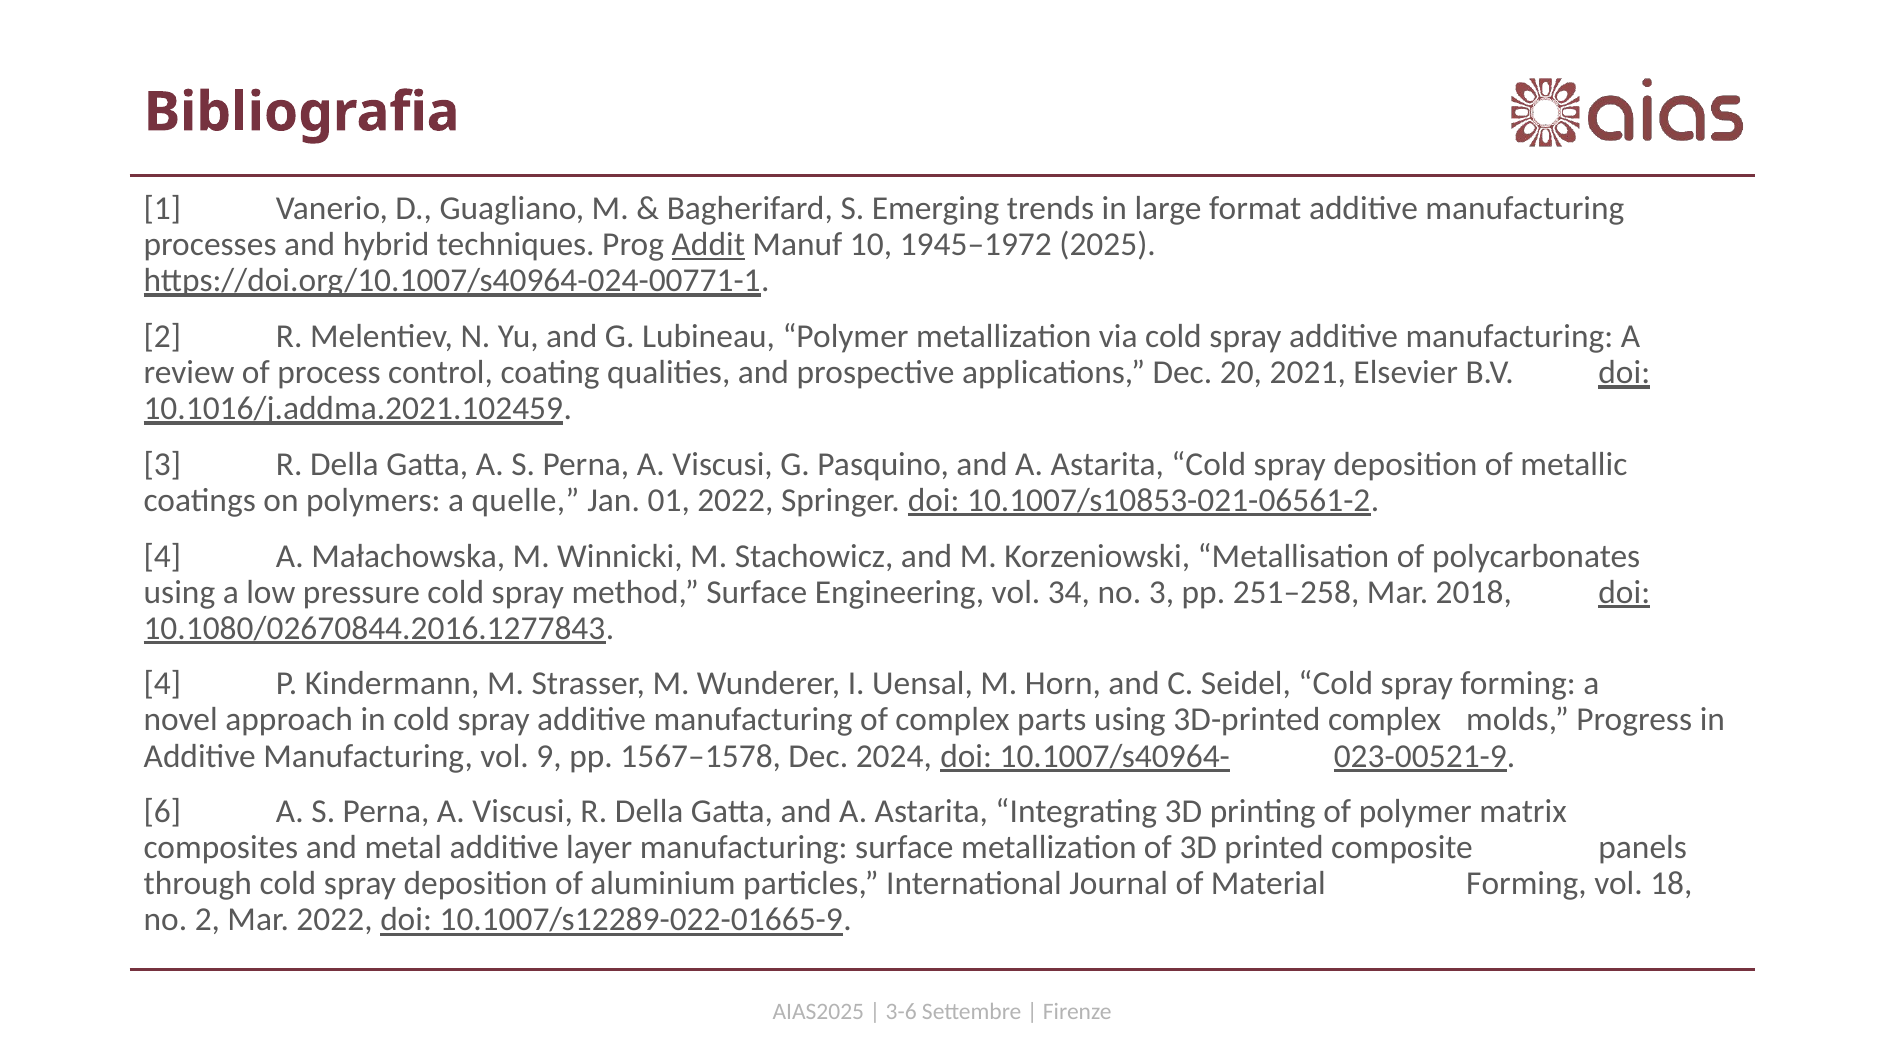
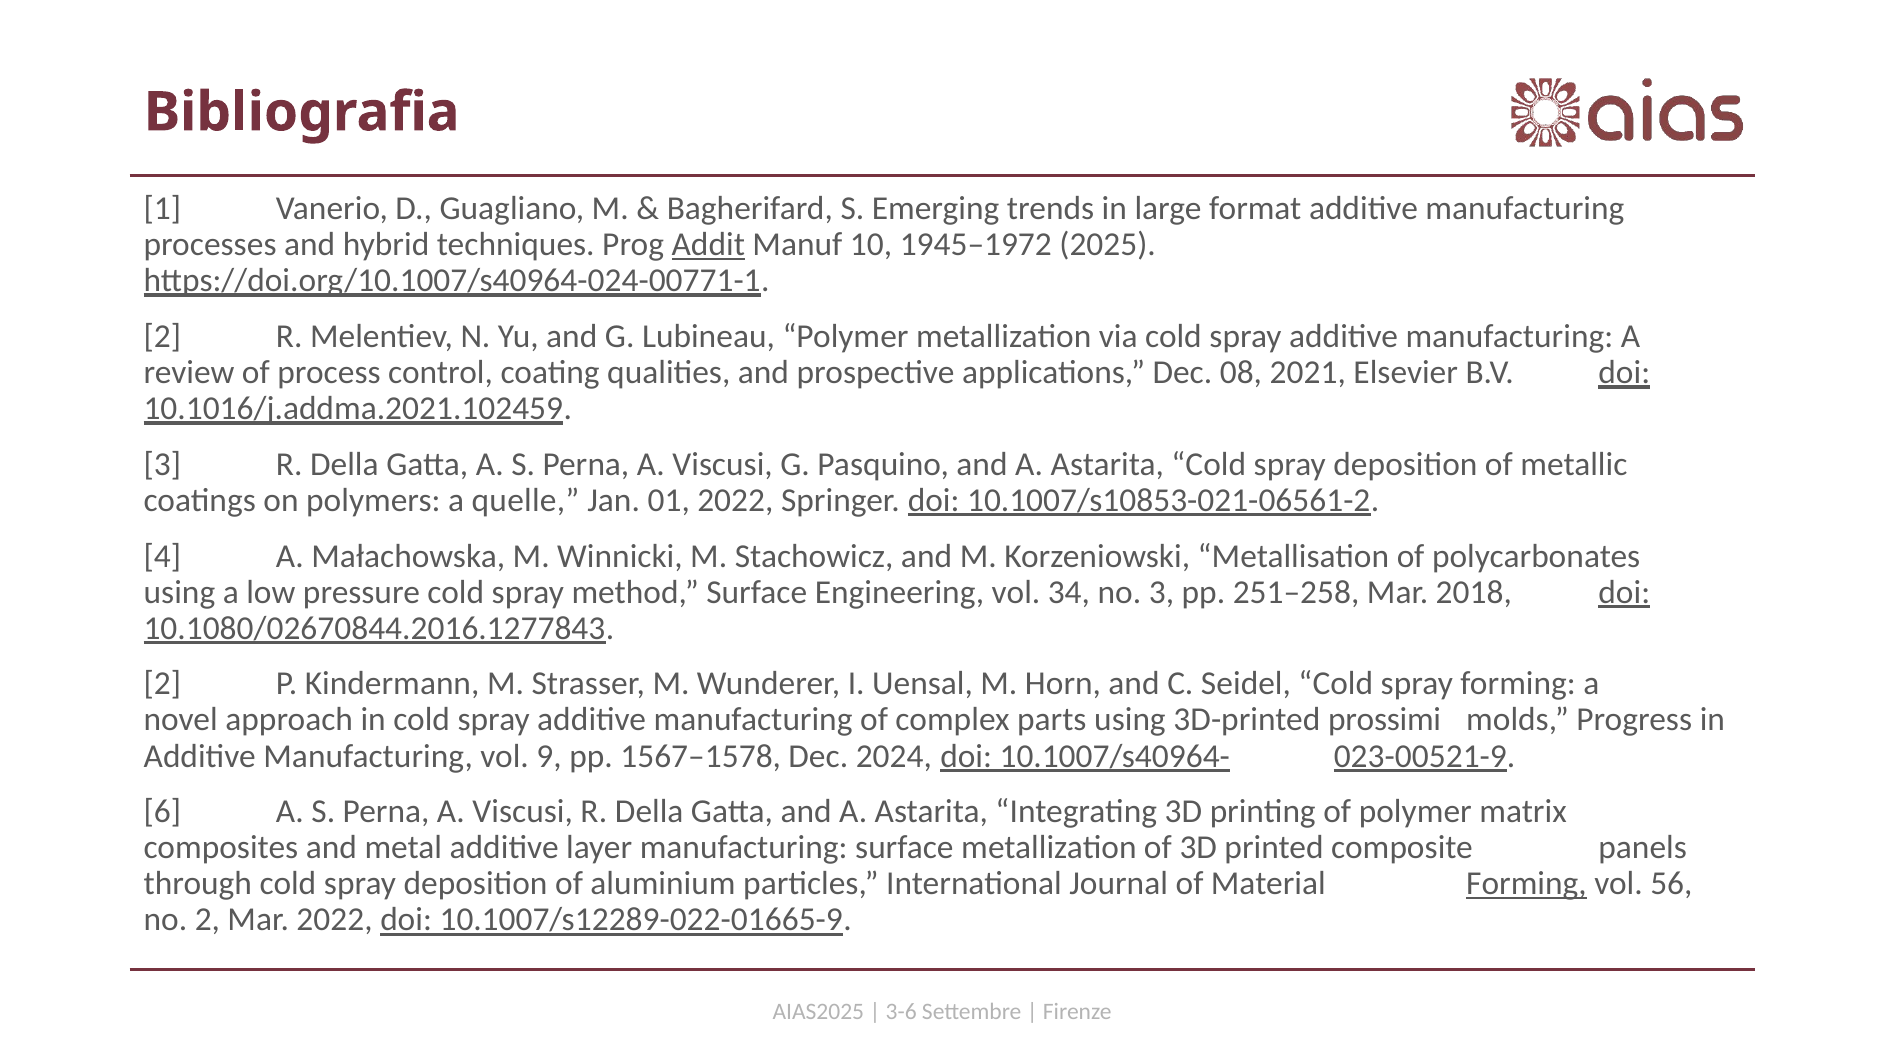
20: 20 -> 08
4 at (162, 684): 4 -> 2
3D-printed complex: complex -> prossimi
Forming at (1526, 884) underline: none -> present
18: 18 -> 56
